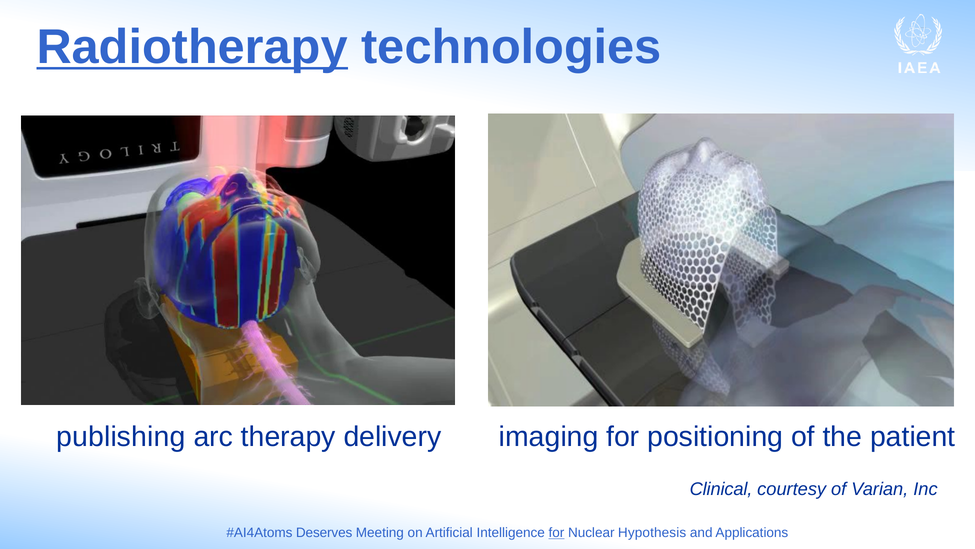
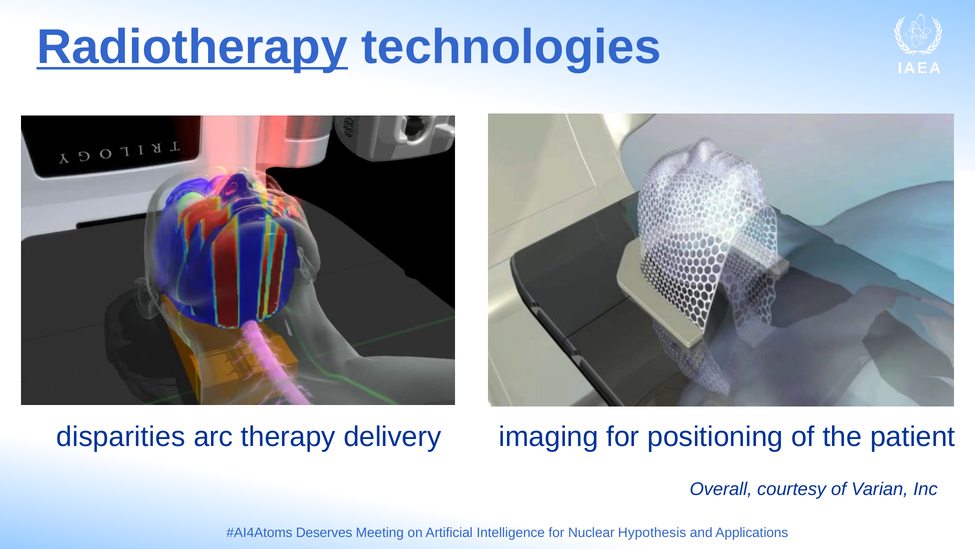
publishing: publishing -> disparities
Clinical: Clinical -> Overall
for at (556, 532) underline: present -> none
